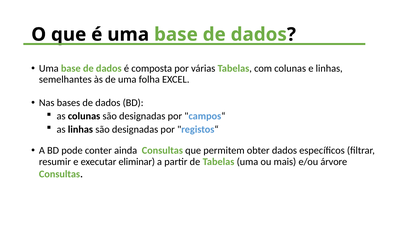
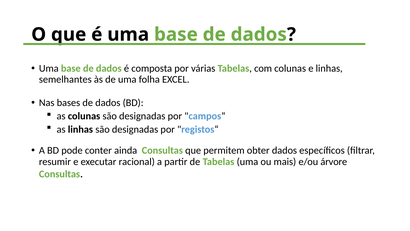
eliminar: eliminar -> racional
